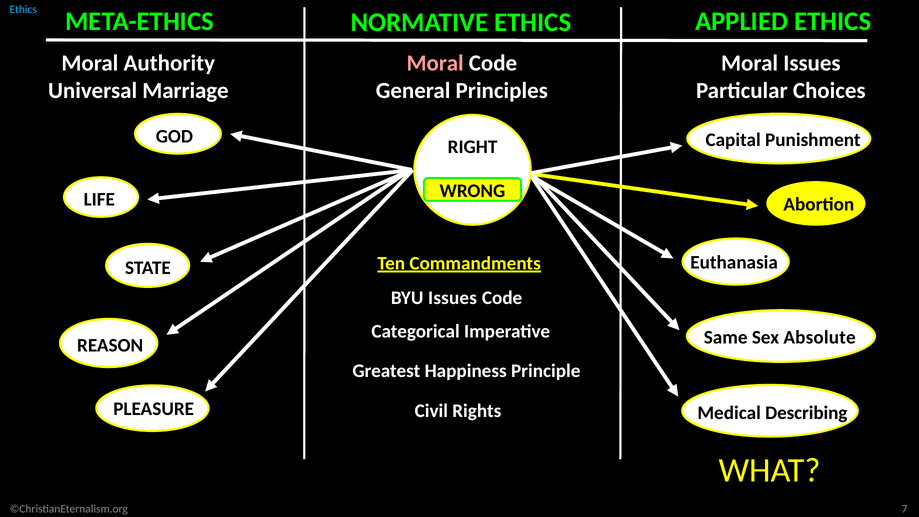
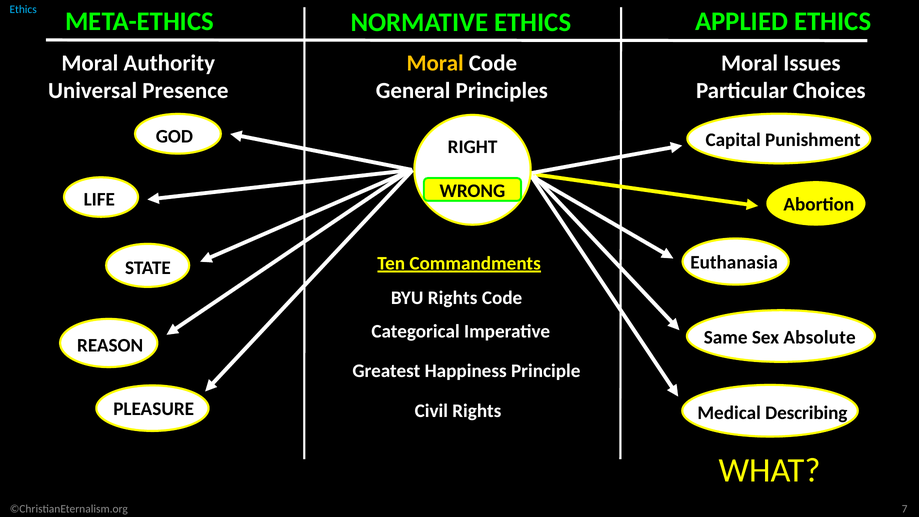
Moral at (435, 63) colour: pink -> yellow
Marriage: Marriage -> Presence
Issues at (453, 298): Issues -> Rights
